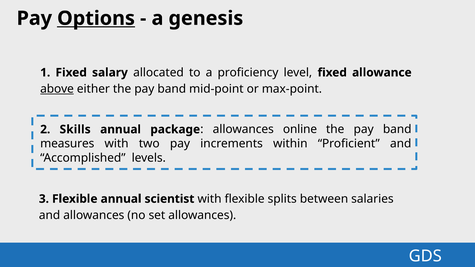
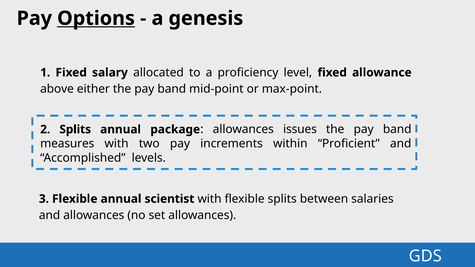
above underline: present -> none
2 Skills: Skills -> Splits
online: online -> issues
